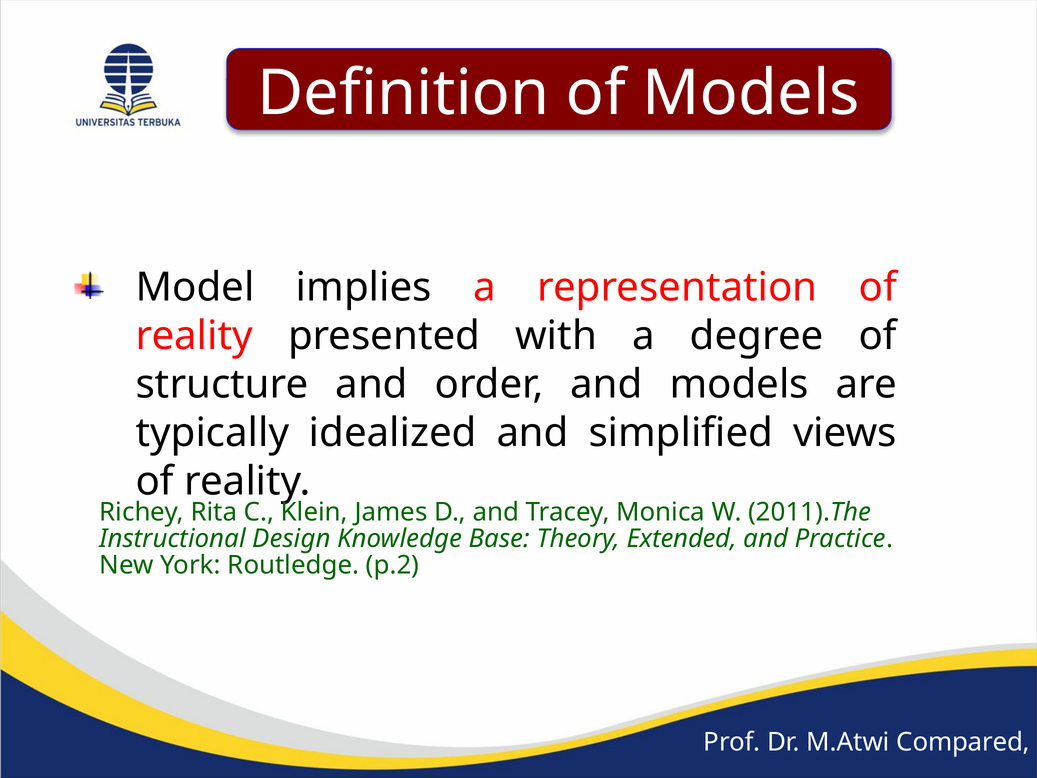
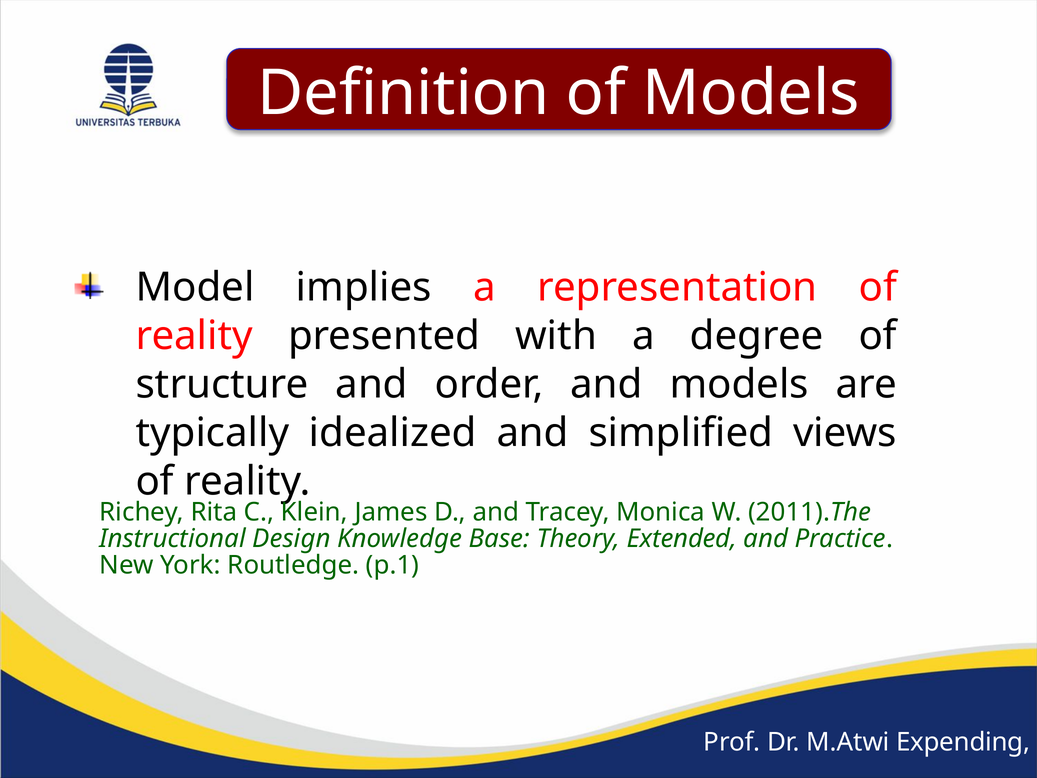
p.2: p.2 -> p.1
Compared: Compared -> Expending
